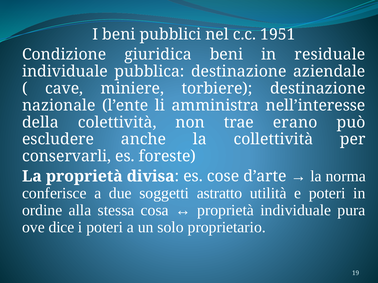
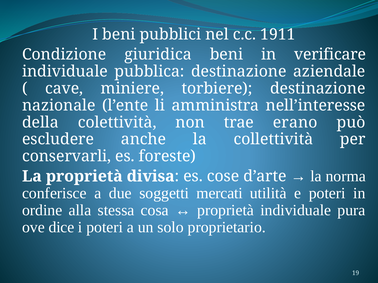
1951: 1951 -> 1911
residuale: residuale -> verificare
astratto: astratto -> mercati
